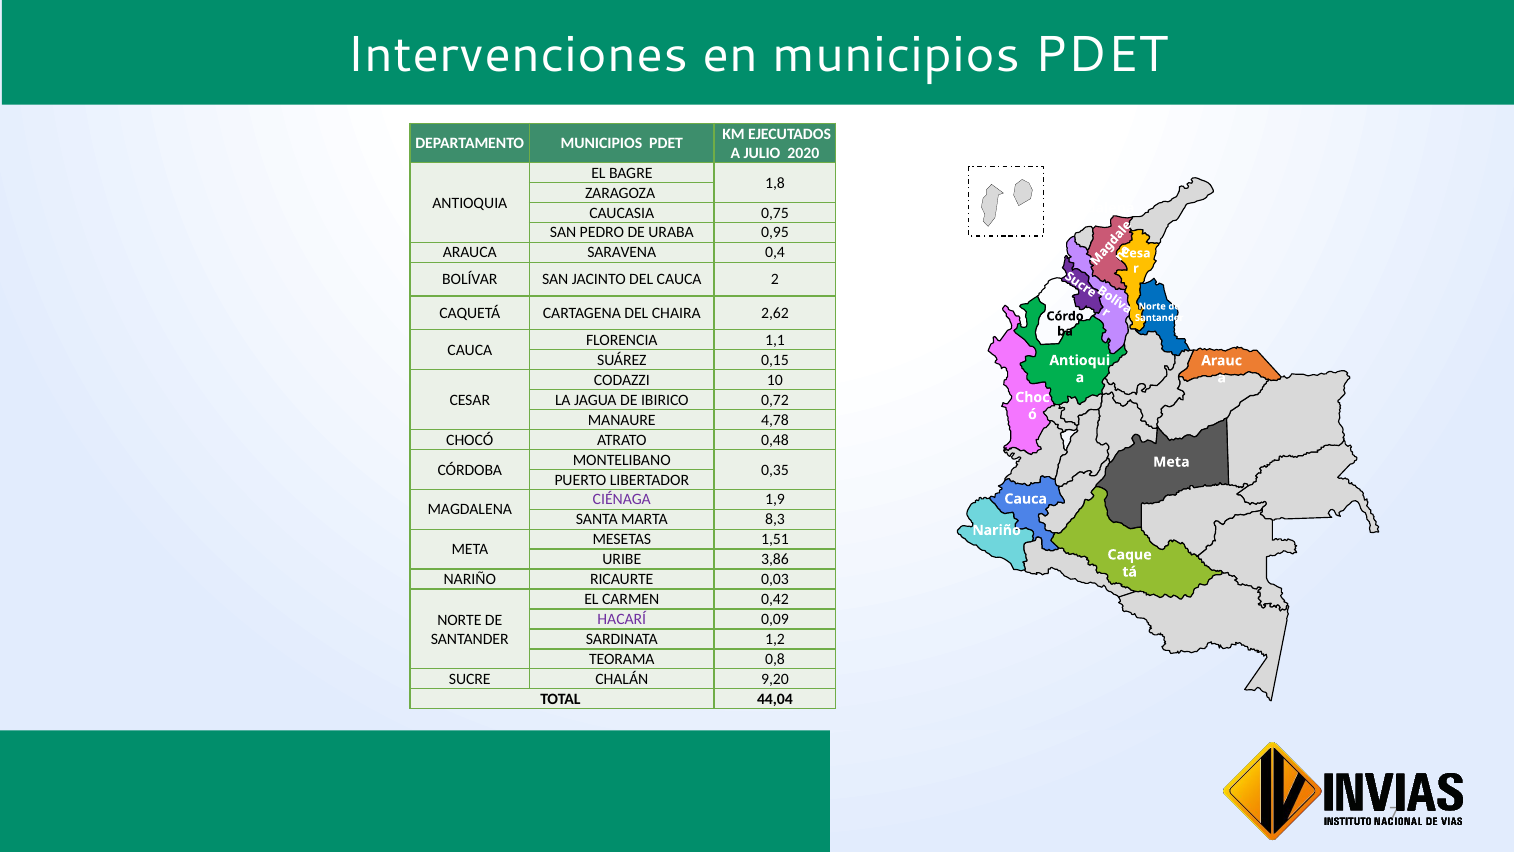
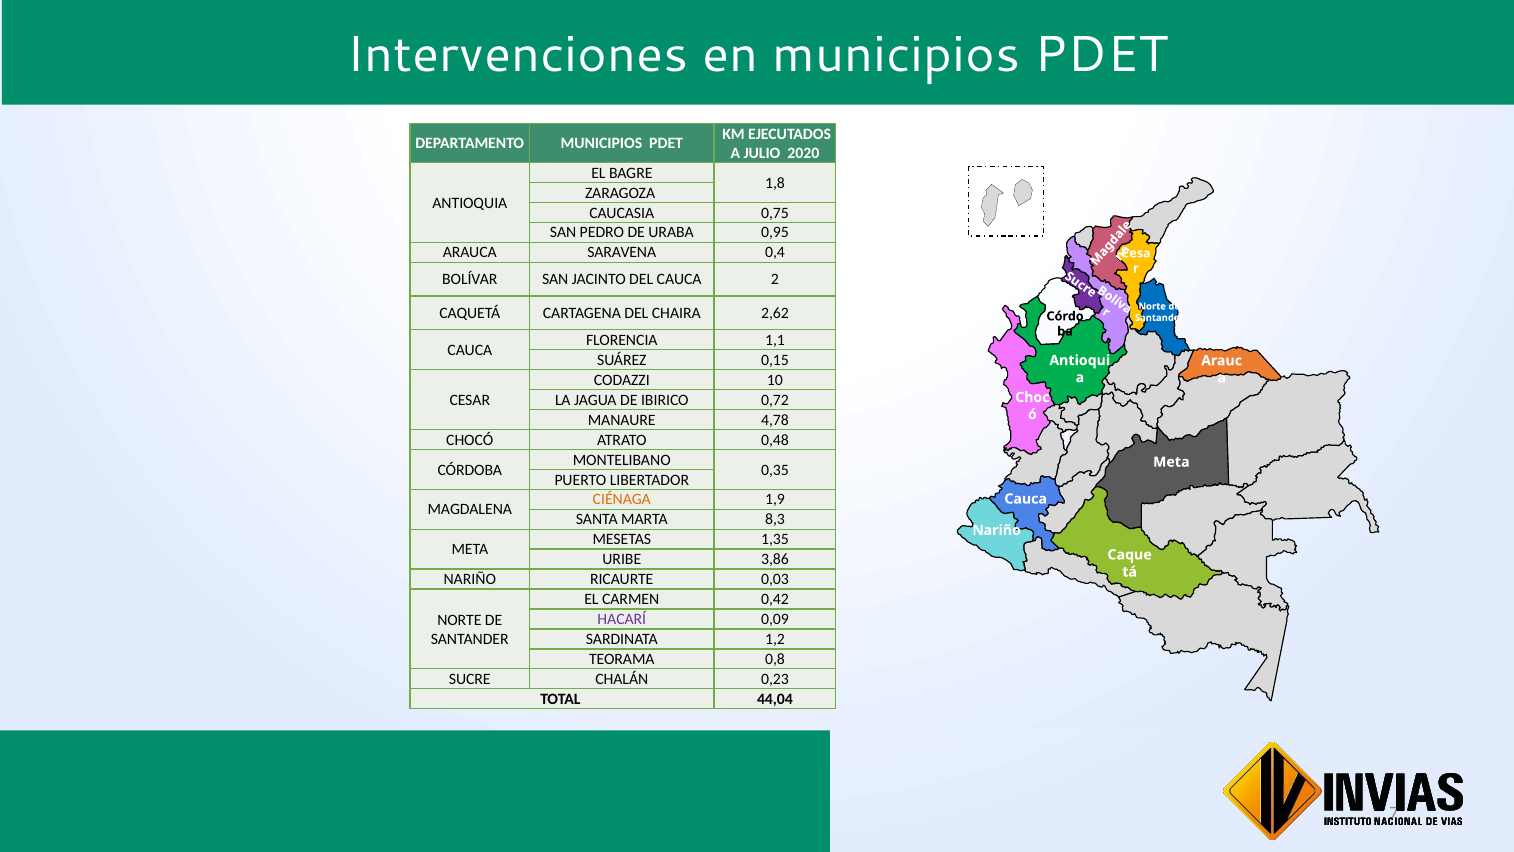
CIÉNAGA colour: purple -> orange
1,51: 1,51 -> 1,35
9,20: 9,20 -> 0,23
